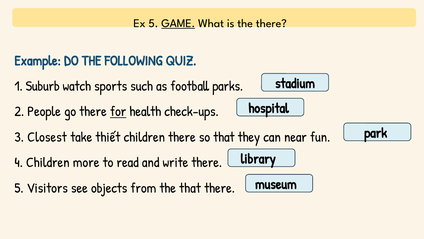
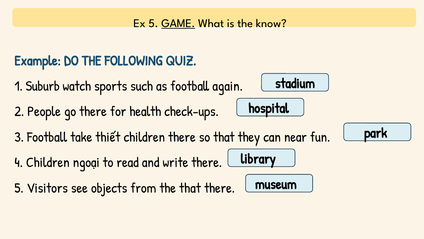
the there: there -> know
parks: parks -> again
for underline: present -> none
3 Closest: Closest -> Football
more: more -> ngoại
